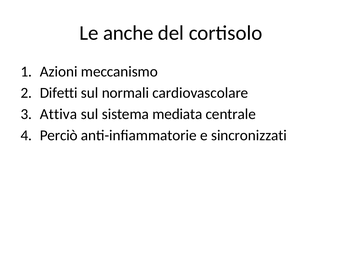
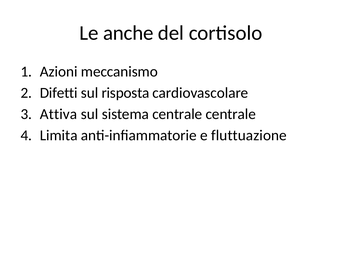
normali: normali -> risposta
sistema mediata: mediata -> centrale
Perciò: Perciò -> Limita
sincronizzati: sincronizzati -> fluttuazione
